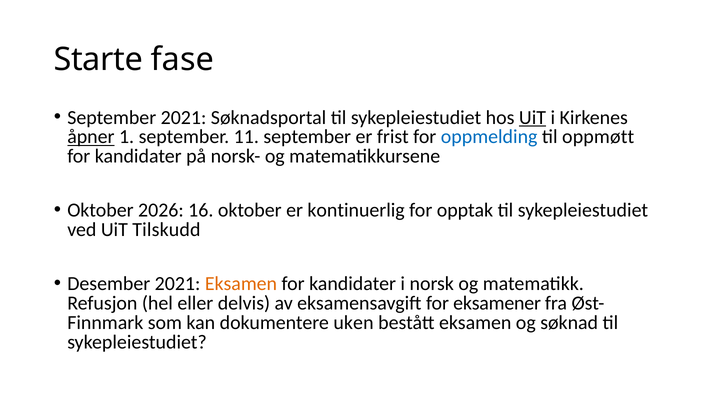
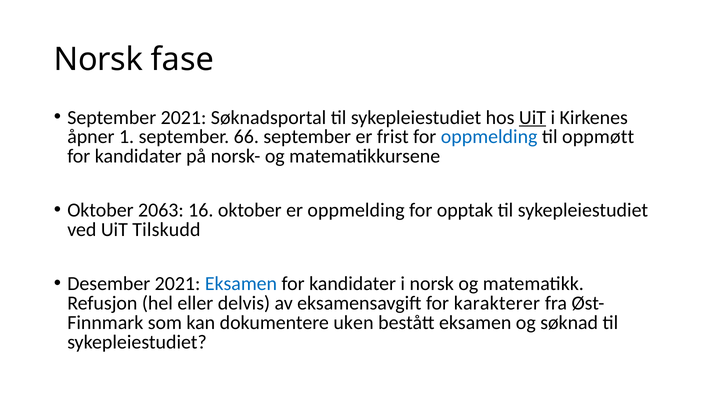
Starte at (98, 59): Starte -> Norsk
åpner underline: present -> none
11: 11 -> 66
2026: 2026 -> 2063
er kontinuerlig: kontinuerlig -> oppmelding
Eksamen at (241, 284) colour: orange -> blue
eksamener: eksamener -> karakterer
